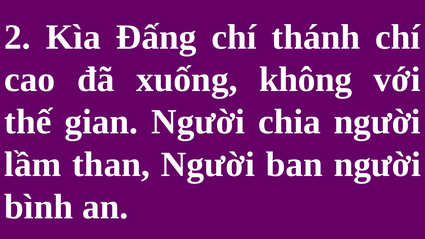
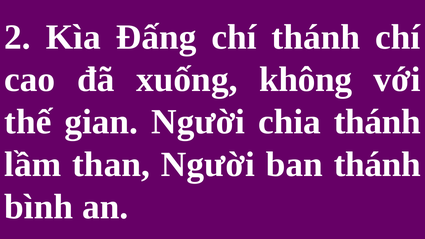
chia người: người -> thánh
ban người: người -> thánh
